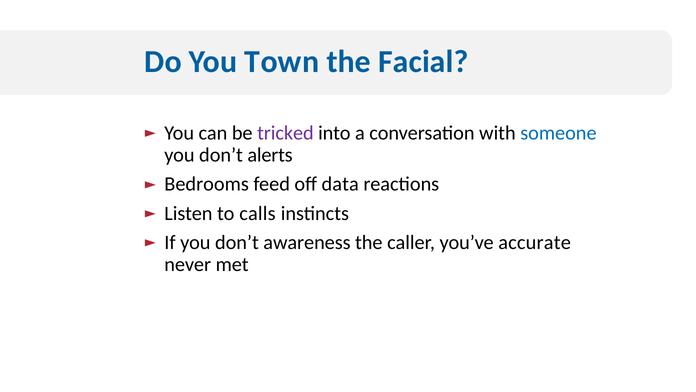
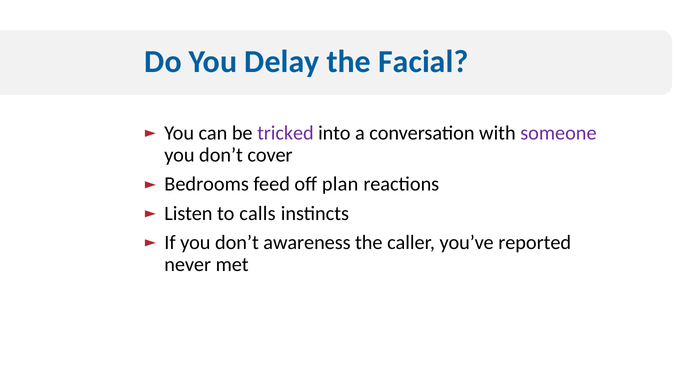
Town: Town -> Delay
someone colour: blue -> purple
alerts: alerts -> cover
data: data -> plan
accurate: accurate -> reported
